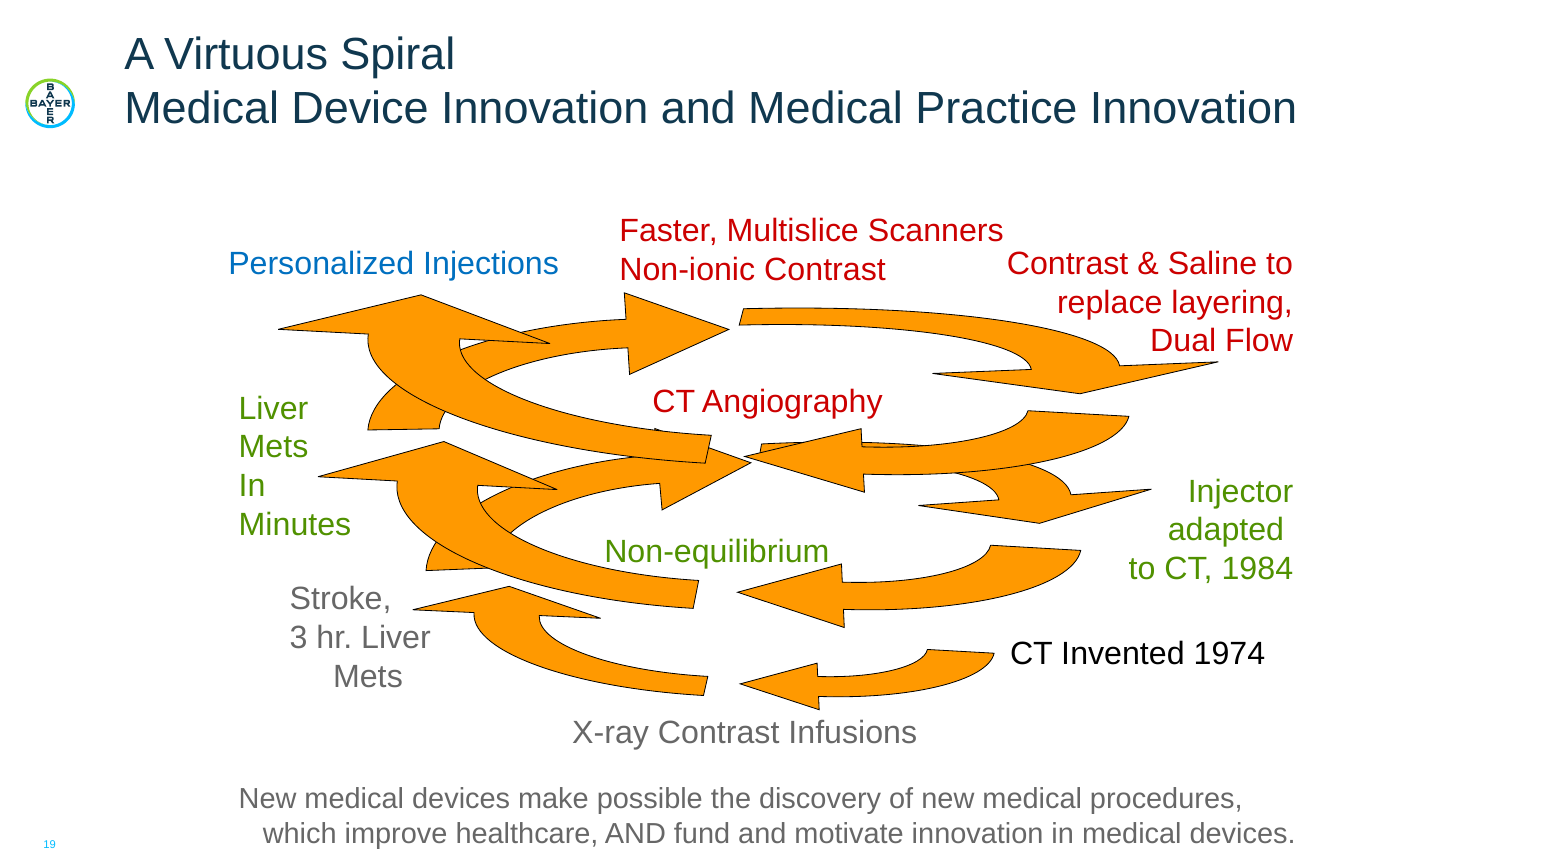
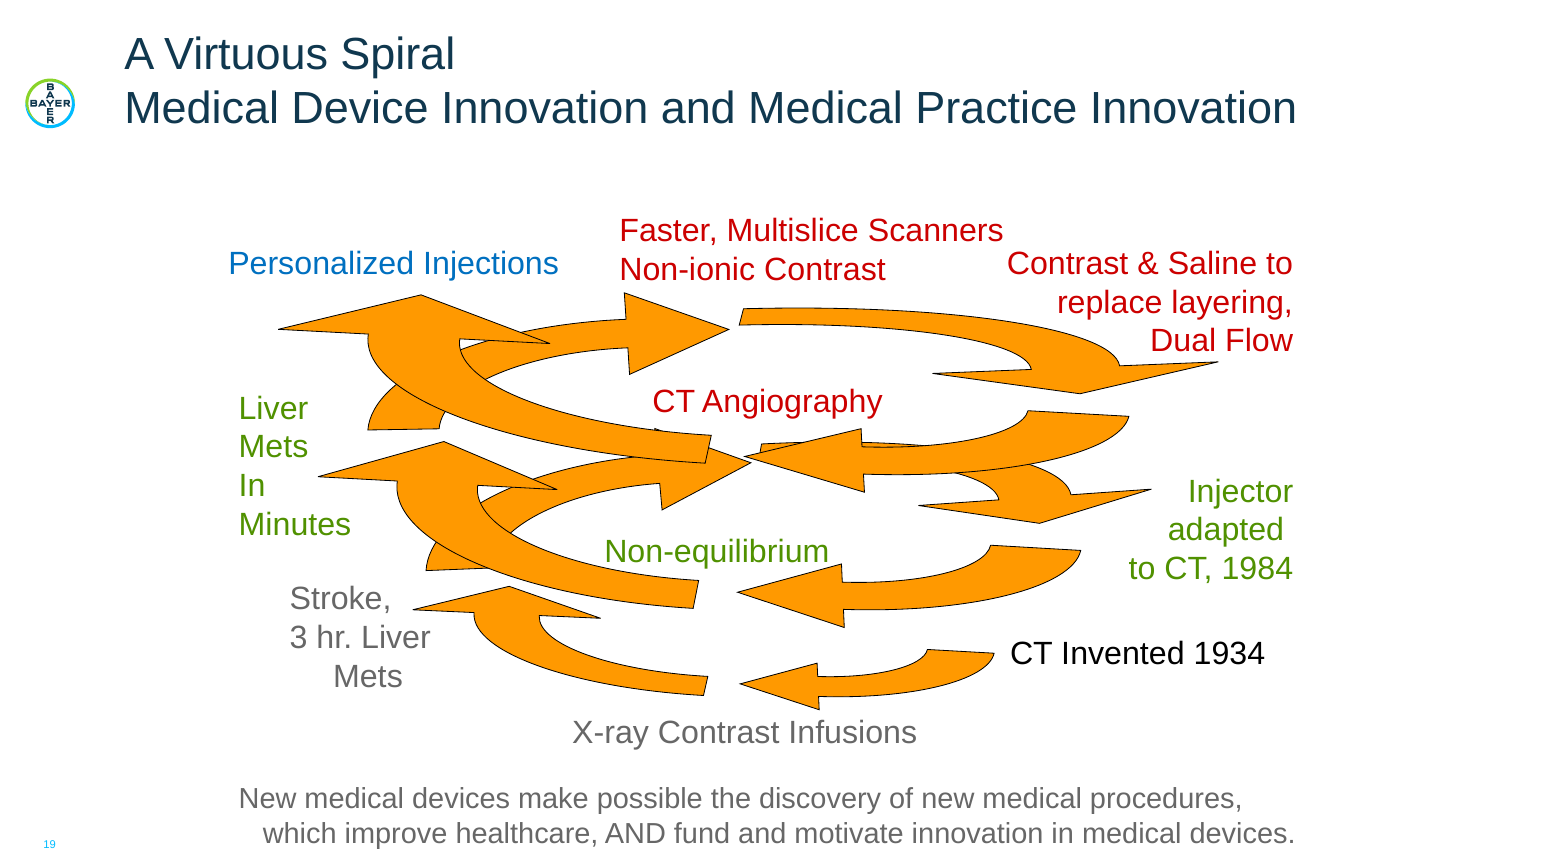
1974: 1974 -> 1934
